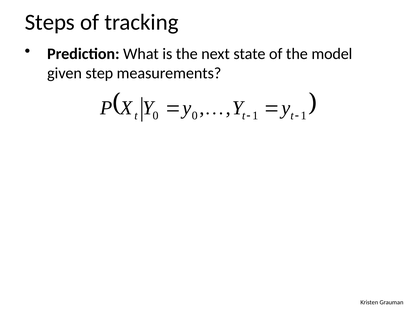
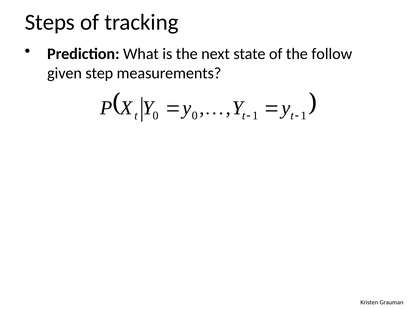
model: model -> follow
